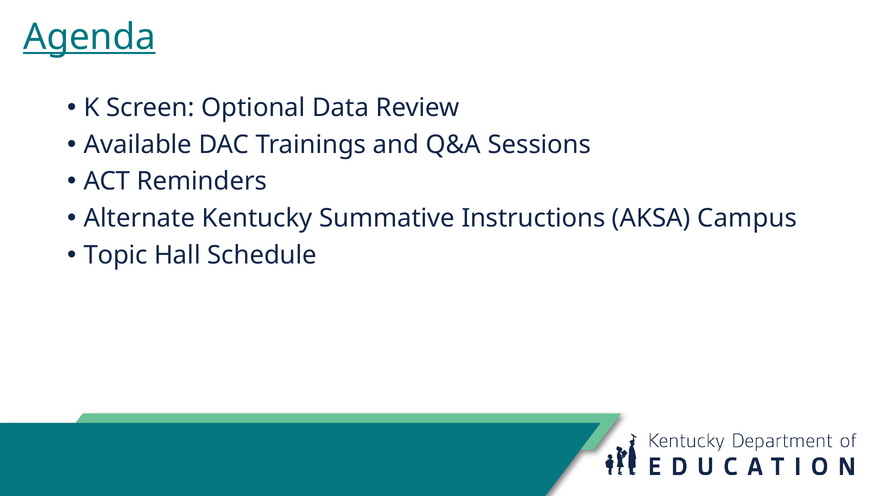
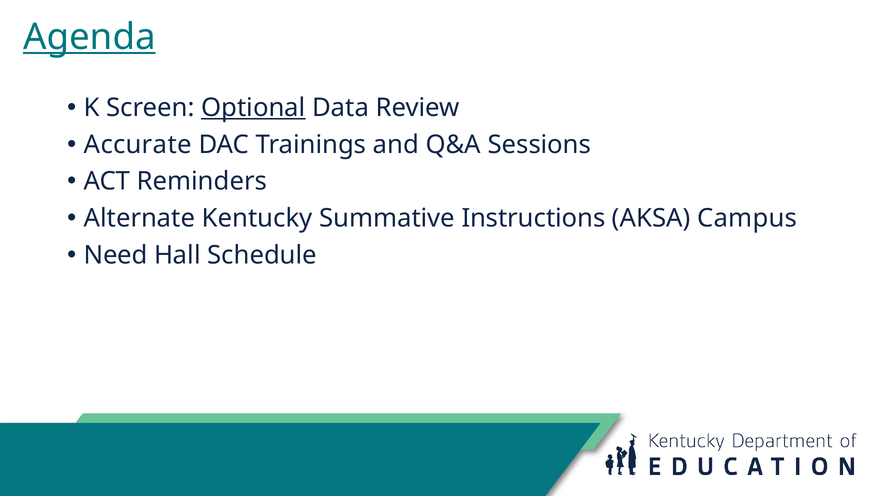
Optional underline: none -> present
Available: Available -> Accurate
Topic: Topic -> Need
